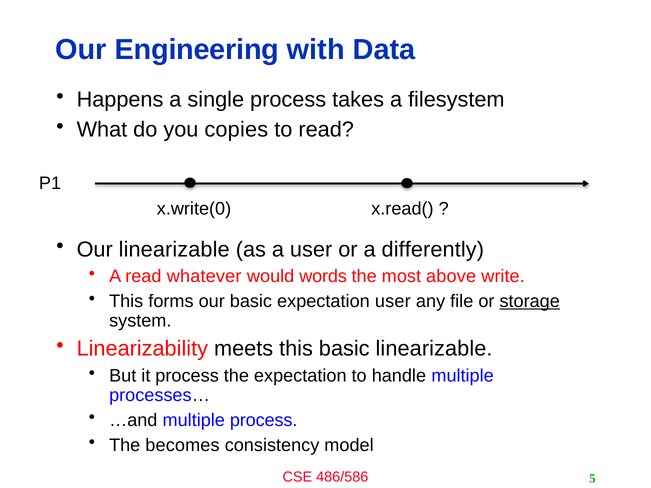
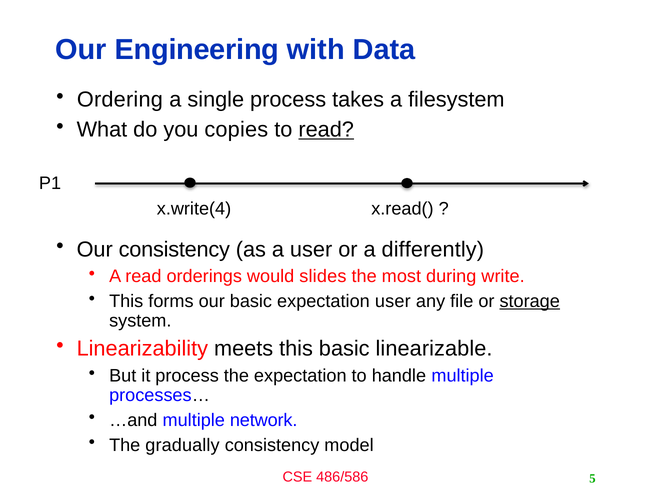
Happens: Happens -> Ordering
read at (326, 130) underline: none -> present
x.write(0: x.write(0 -> x.write(4
Our linearizable: linearizable -> consistency
whatever: whatever -> orderings
words: words -> slides
above: above -> during
multiple process: process -> network
becomes: becomes -> gradually
